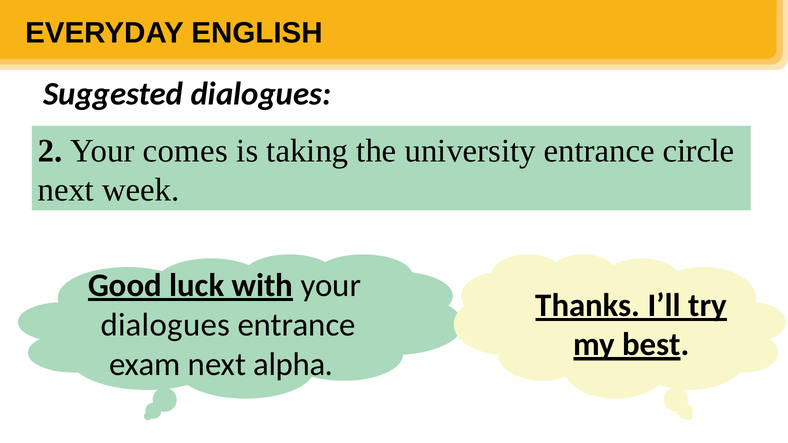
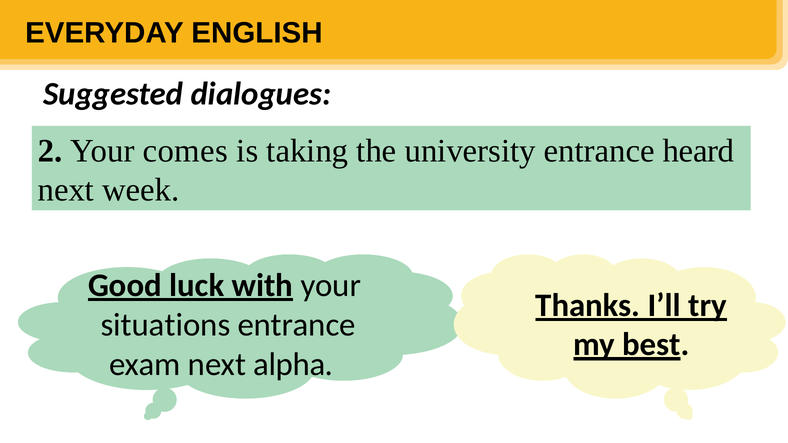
circle: circle -> heard
dialogues at (165, 325): dialogues -> situations
